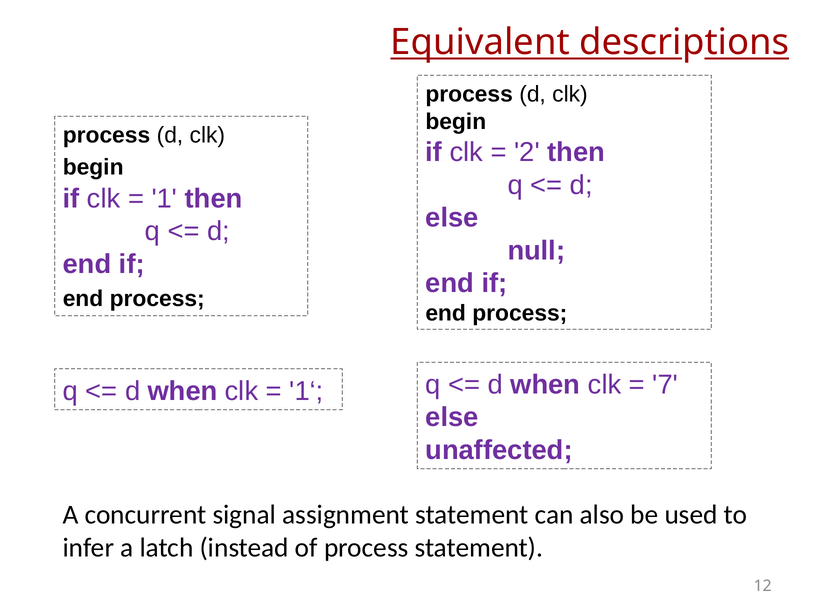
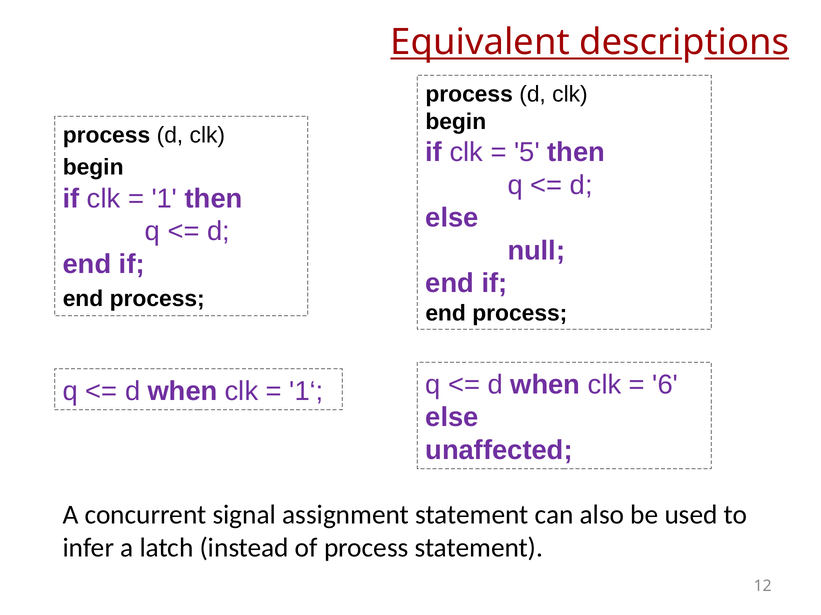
2: 2 -> 5
7: 7 -> 6
